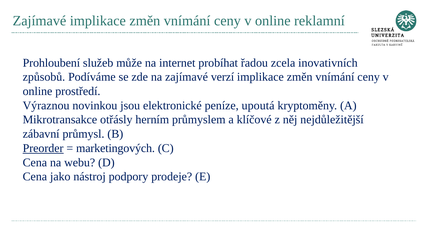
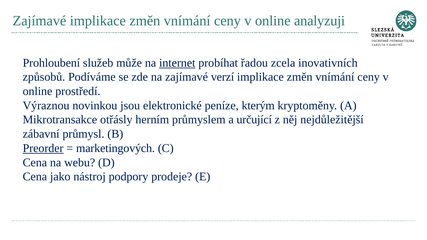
reklamní: reklamní -> analyzuji
internet underline: none -> present
upoutá: upoutá -> kterým
klíčové: klíčové -> určující
